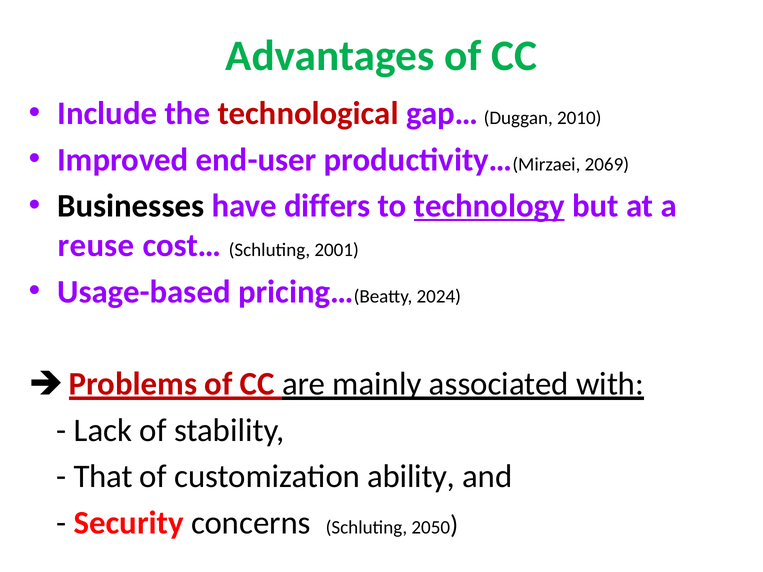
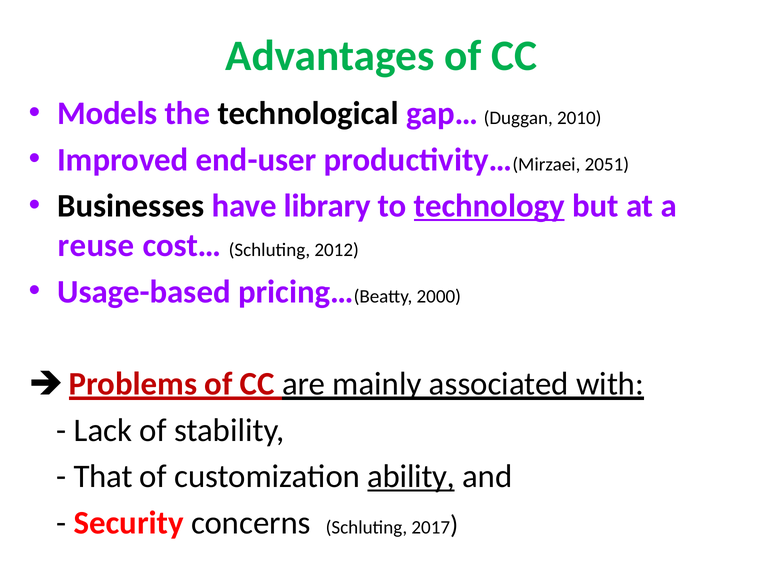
Include: Include -> Models
technological colour: red -> black
2069: 2069 -> 2051
differs: differs -> library
2001: 2001 -> 2012
2024: 2024 -> 2000
ability underline: none -> present
2050: 2050 -> 2017
